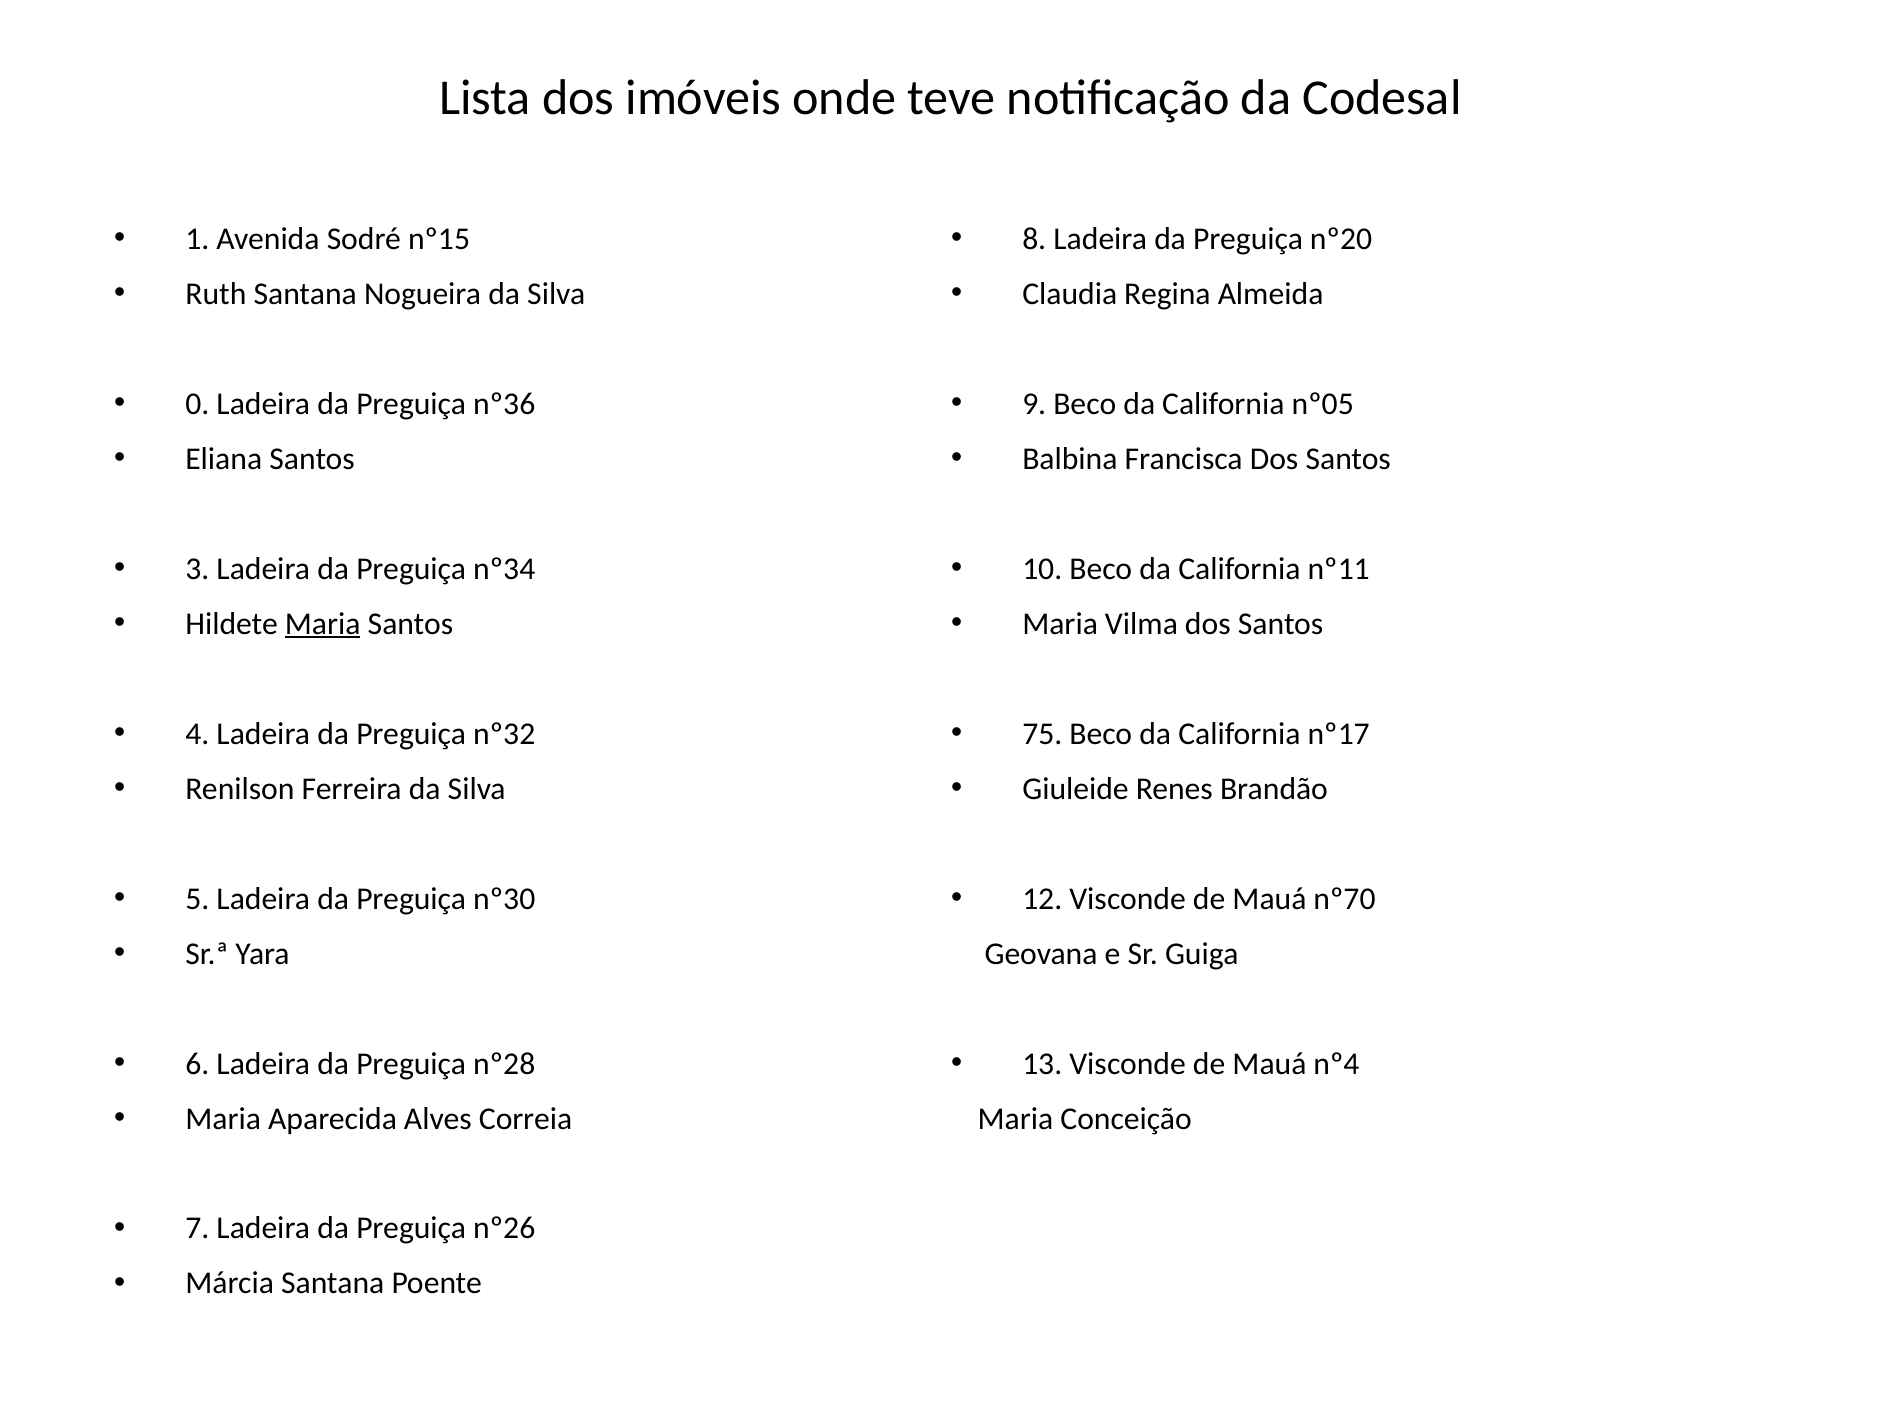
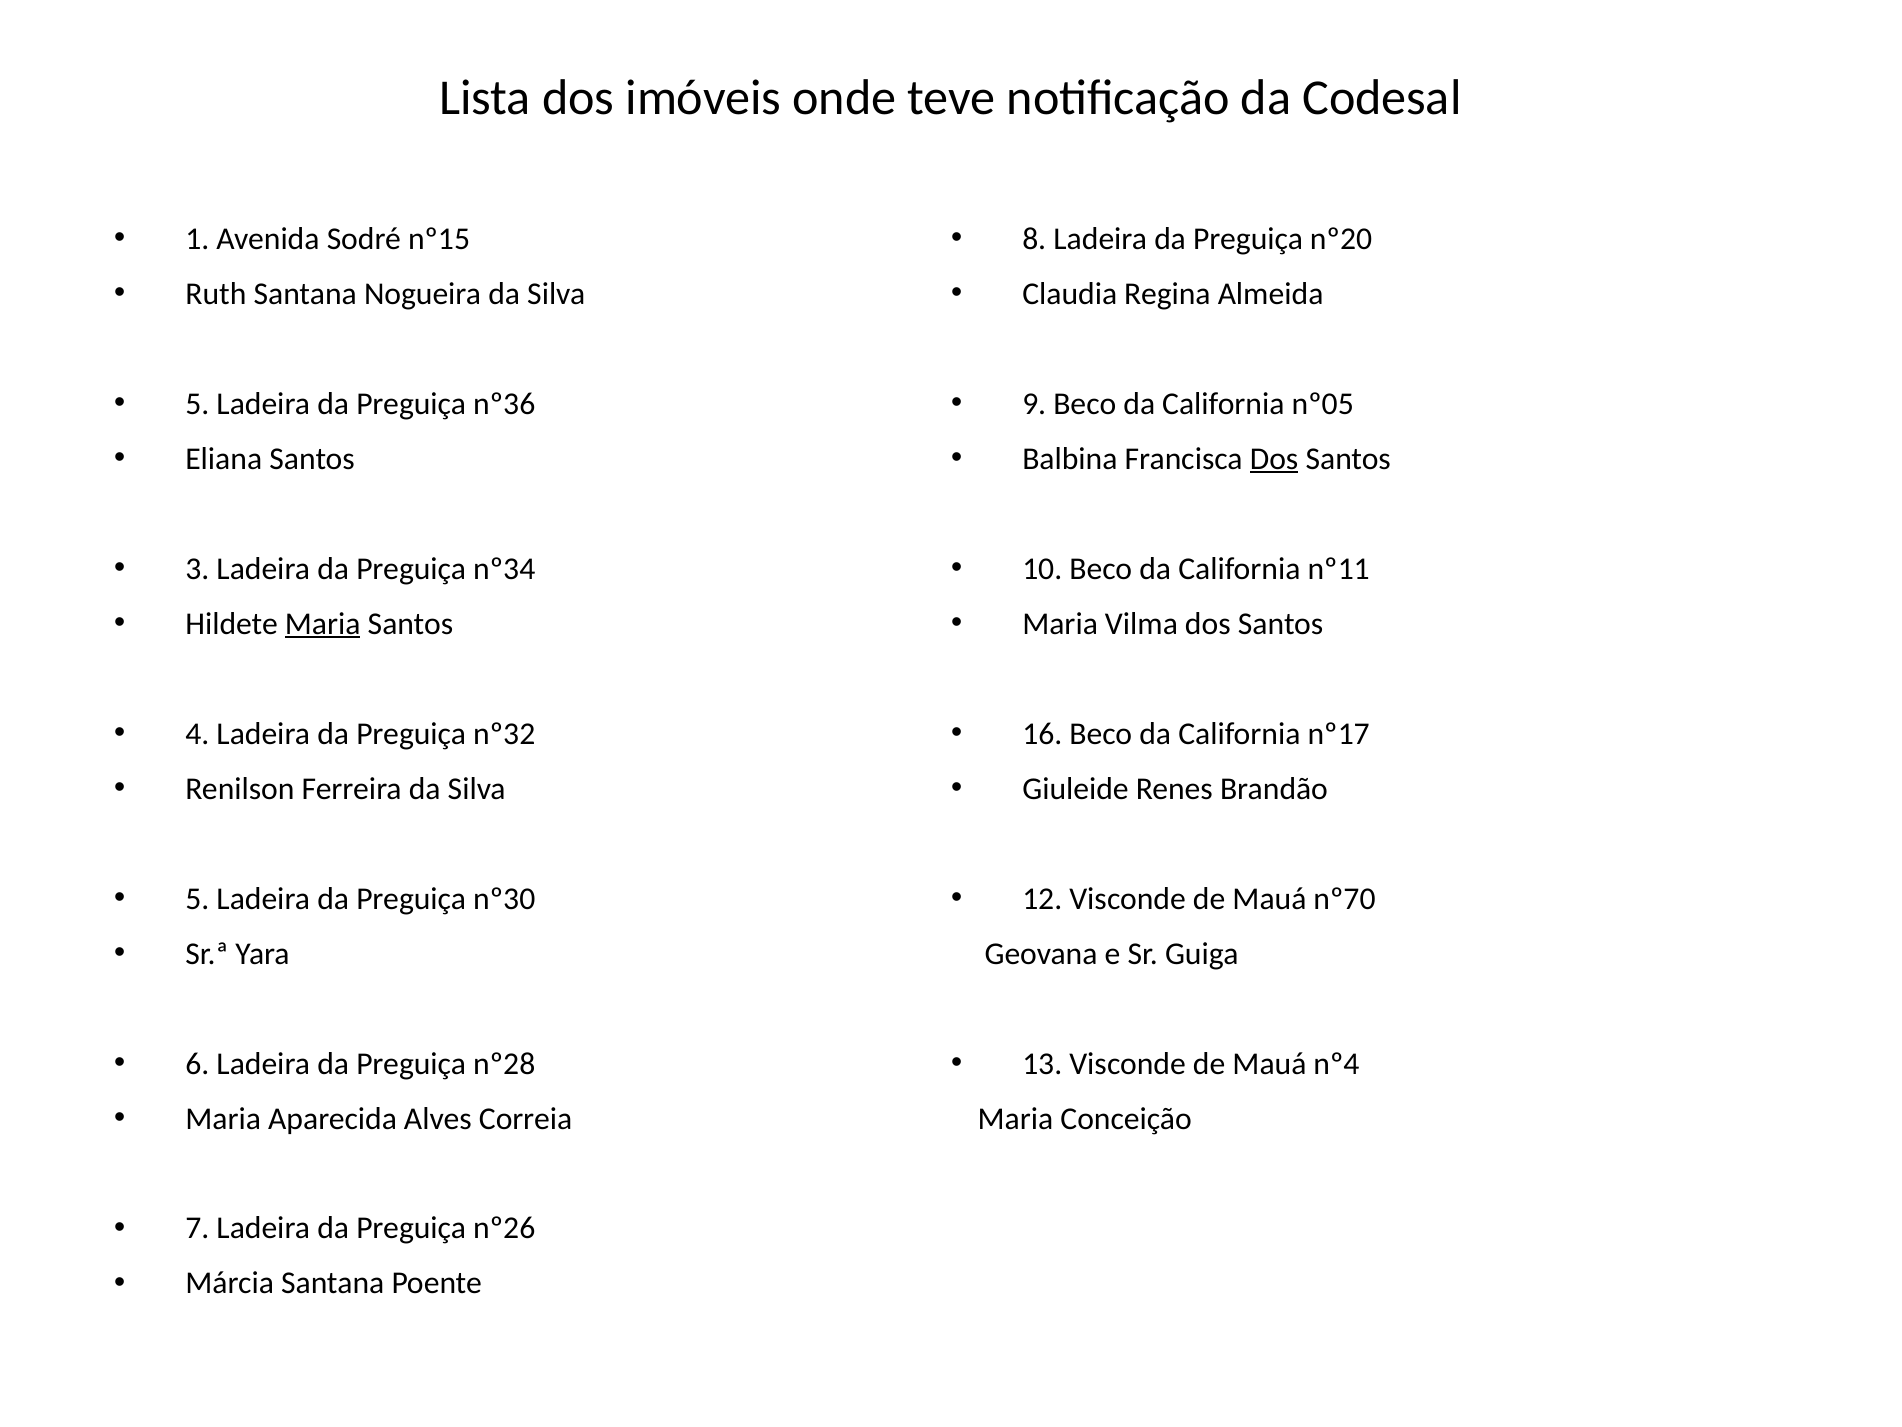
0 at (197, 404): 0 -> 5
Dos at (1274, 459) underline: none -> present
75: 75 -> 16
